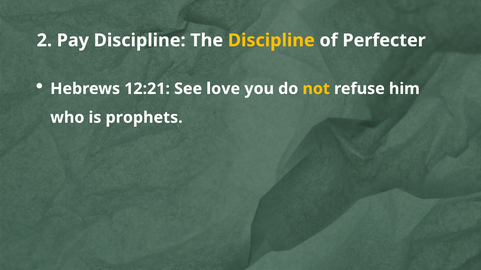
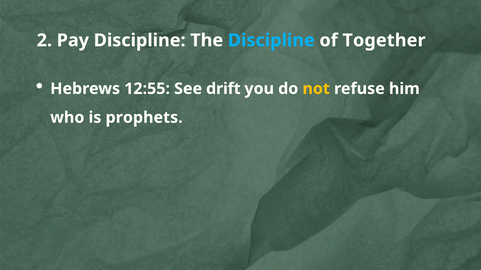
Discipline at (271, 40) colour: yellow -> light blue
Perfecter: Perfecter -> Together
12:21: 12:21 -> 12:55
love: love -> drift
